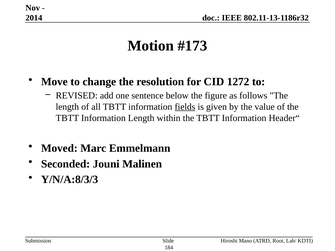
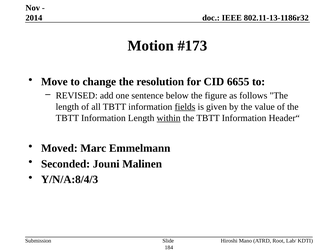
1272: 1272 -> 6655
within underline: none -> present
Y/N/A:8/3/3: Y/N/A:8/3/3 -> Y/N/A:8/4/3
